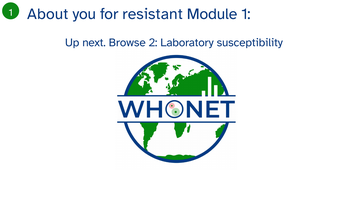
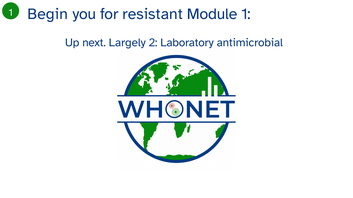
About: About -> Begin
Browse: Browse -> Largely
susceptibility: susceptibility -> antimicrobial
